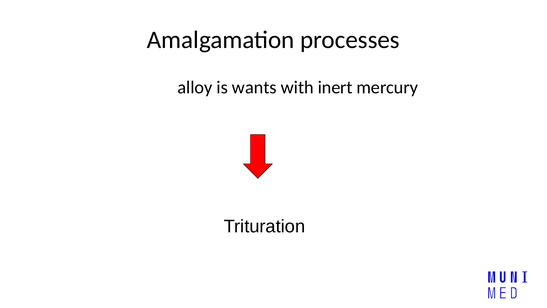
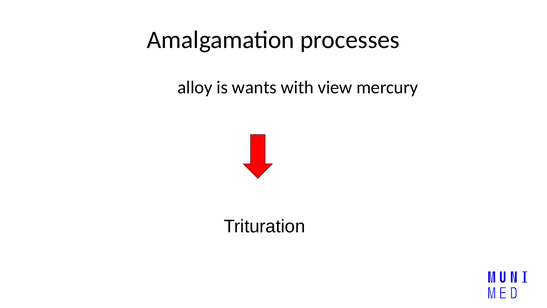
inert: inert -> view
